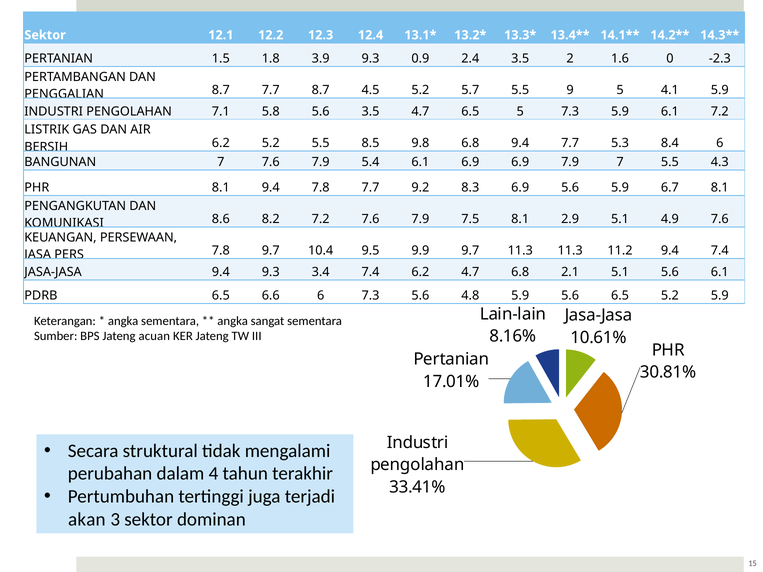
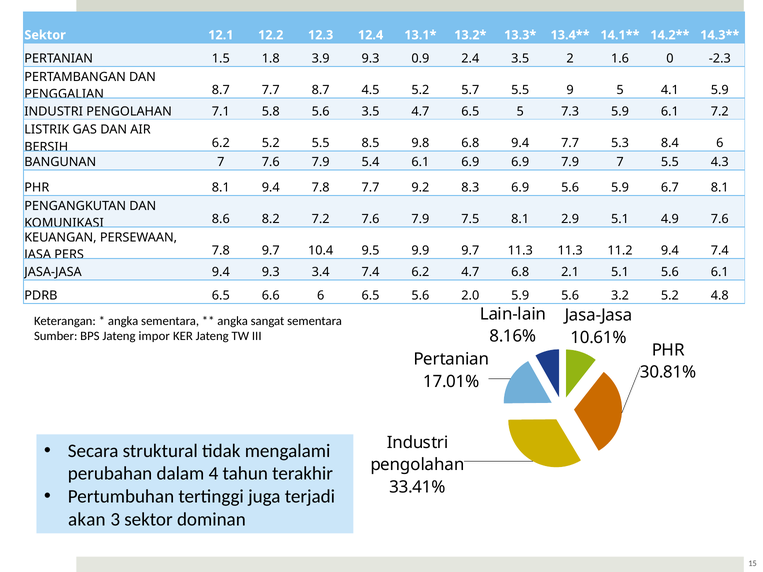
6 7.3: 7.3 -> 6.5
4.8: 4.8 -> 2.0
5.6 6.5: 6.5 -> 3.2
5.2 5.9: 5.9 -> 4.8
acuan: acuan -> impor
